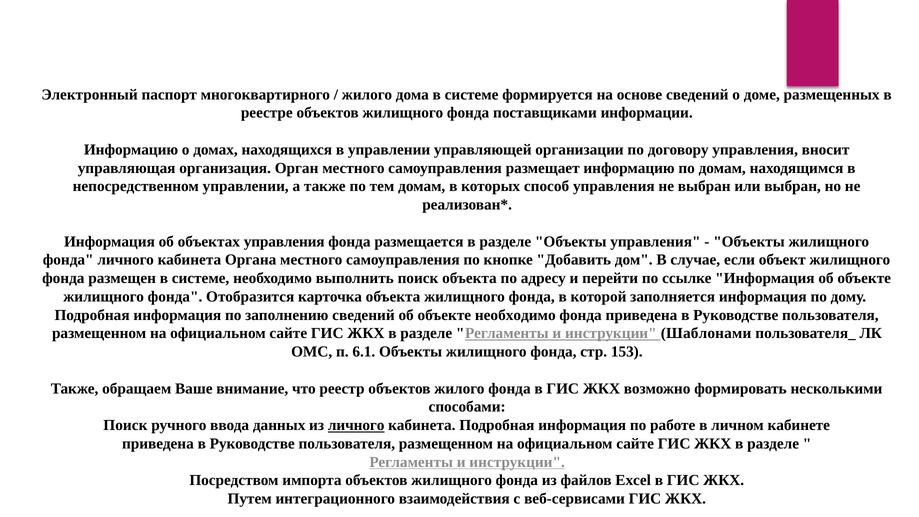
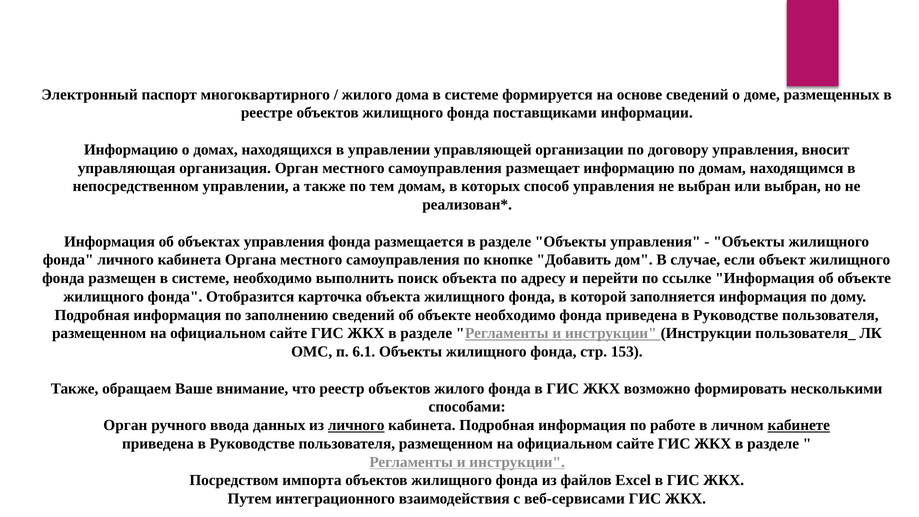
инструкции Шаблонами: Шаблонами -> Инструкции
Поиск at (125, 425): Поиск -> Орган
кабинете underline: none -> present
